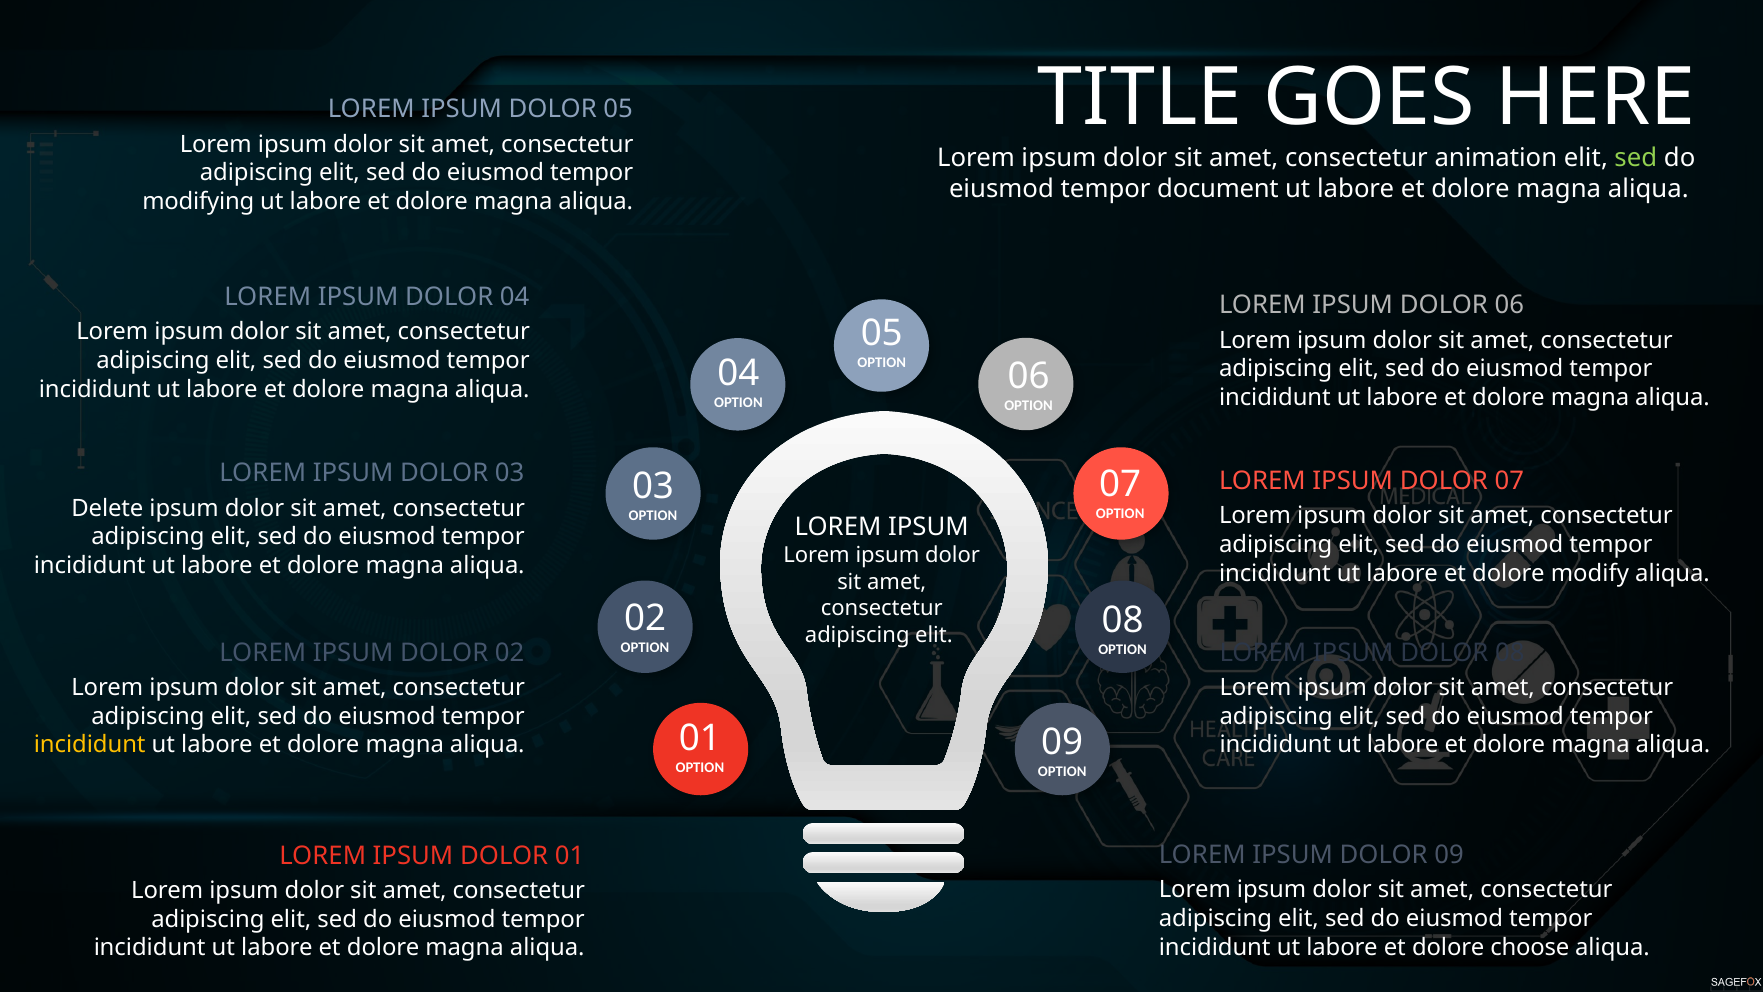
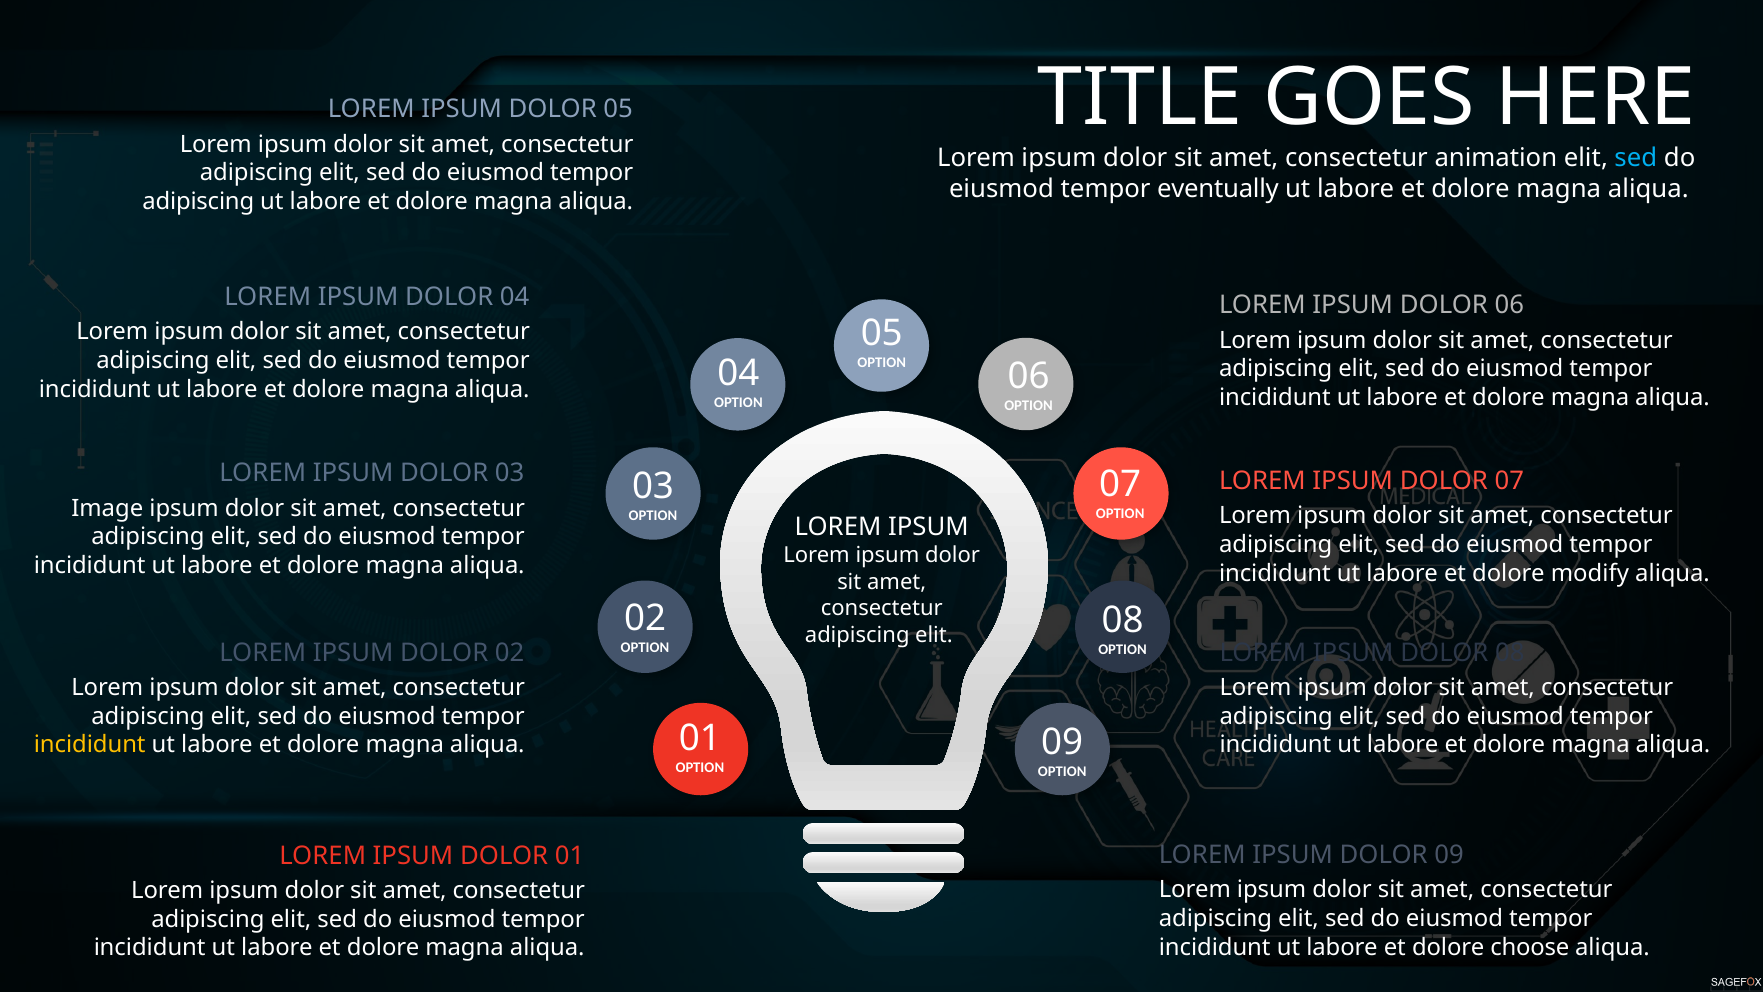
sed at (1636, 158) colour: light green -> light blue
document: document -> eventually
modifying at (198, 202): modifying -> adipiscing
Delete: Delete -> Image
